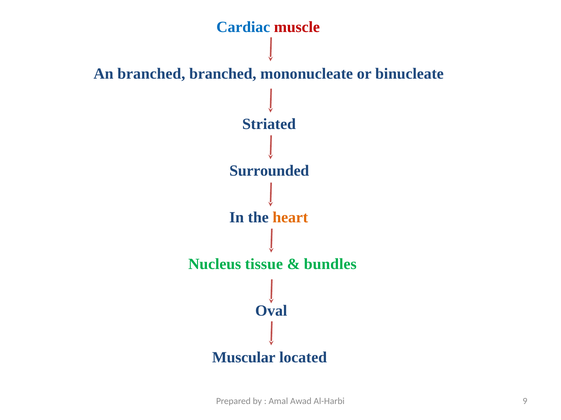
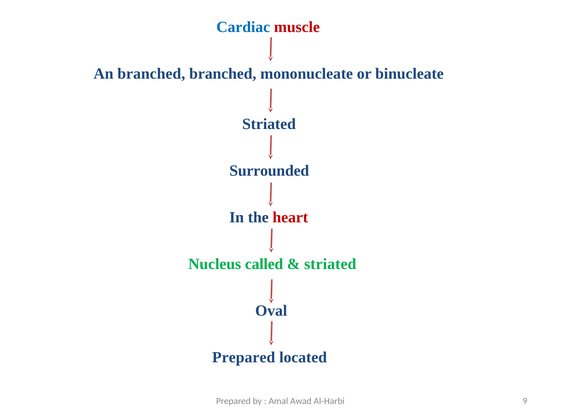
heart colour: orange -> red
tissue: tissue -> called
bundles at (330, 264): bundles -> striated
Muscular at (244, 358): Muscular -> Prepared
